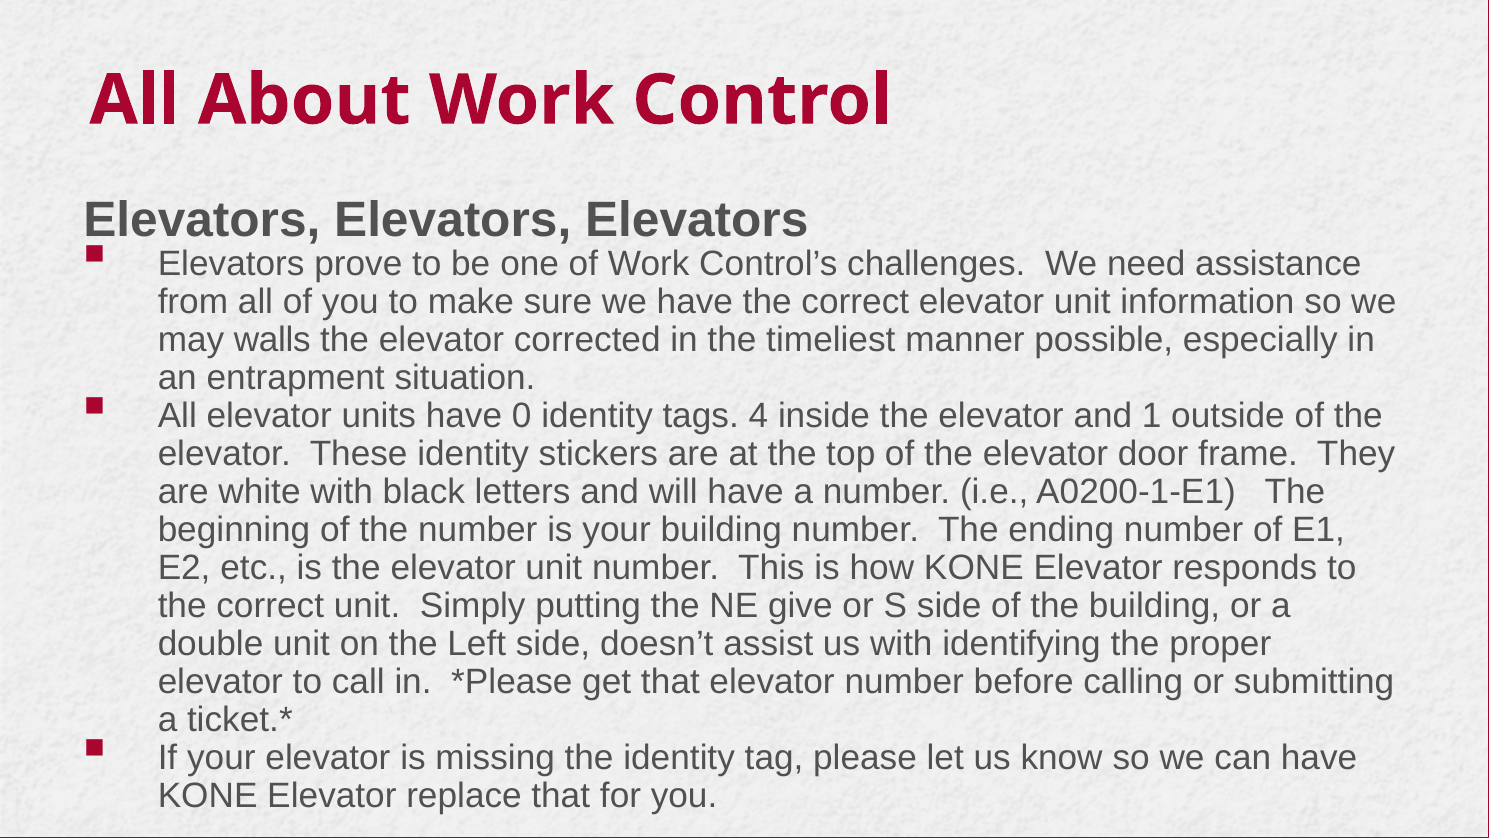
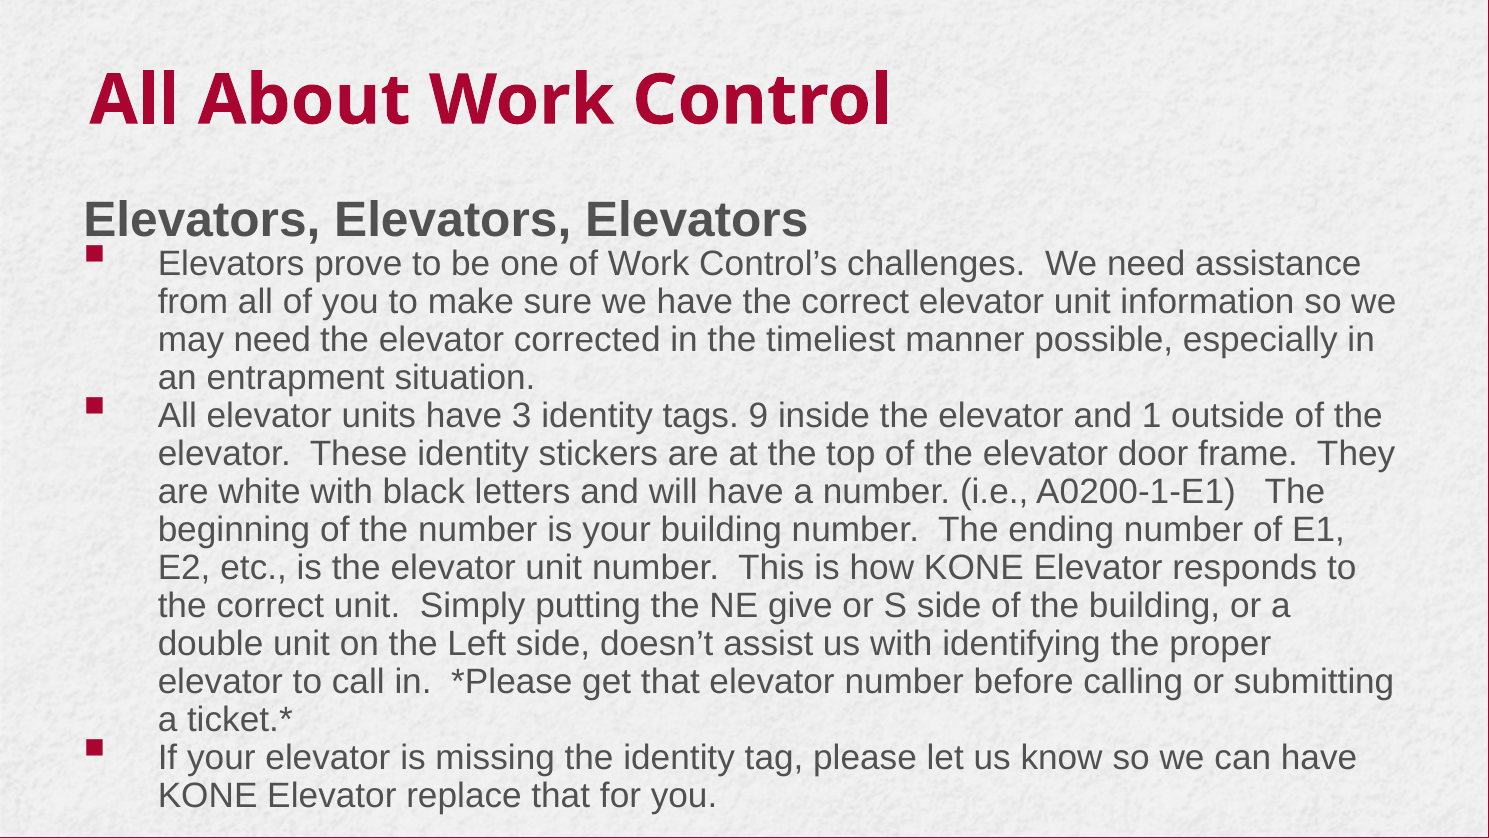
may walls: walls -> need
0: 0 -> 3
4: 4 -> 9
